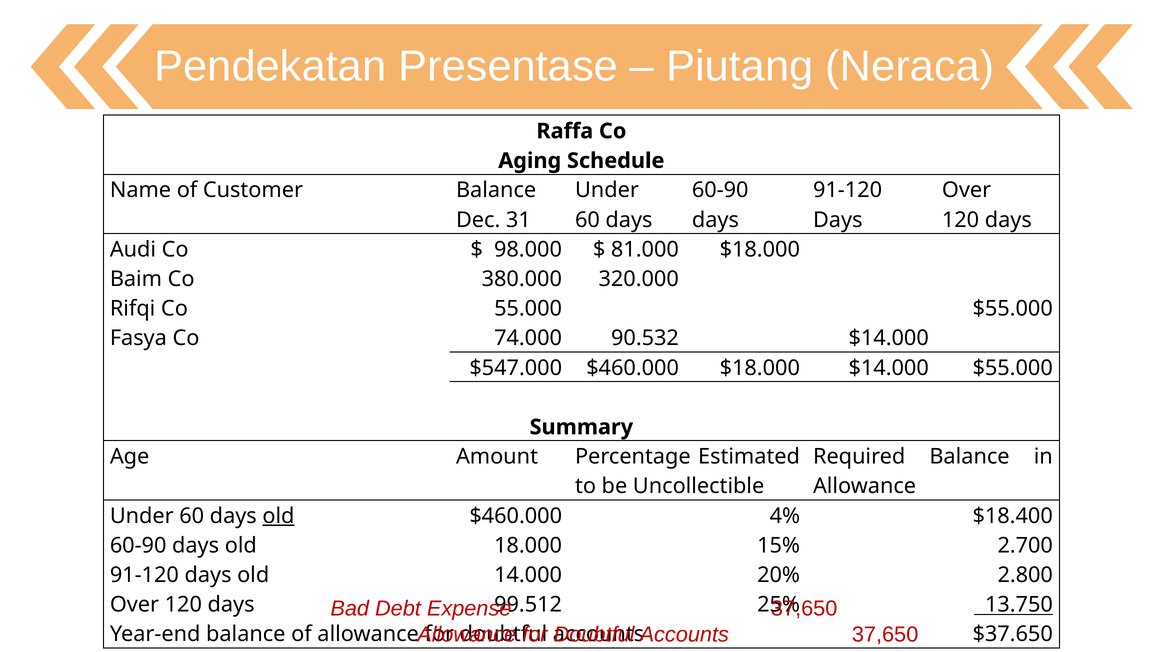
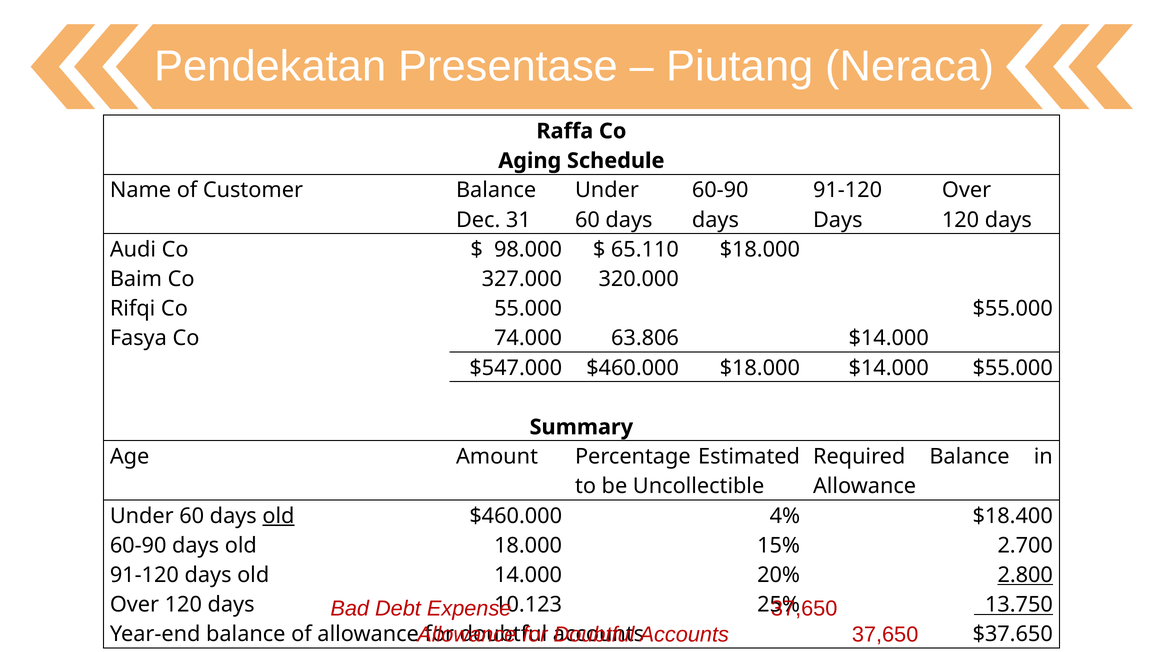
81.000: 81.000 -> 65.110
380.000: 380.000 -> 327.000
90.532: 90.532 -> 63.806
2.800 underline: none -> present
99.512: 99.512 -> 10.123
